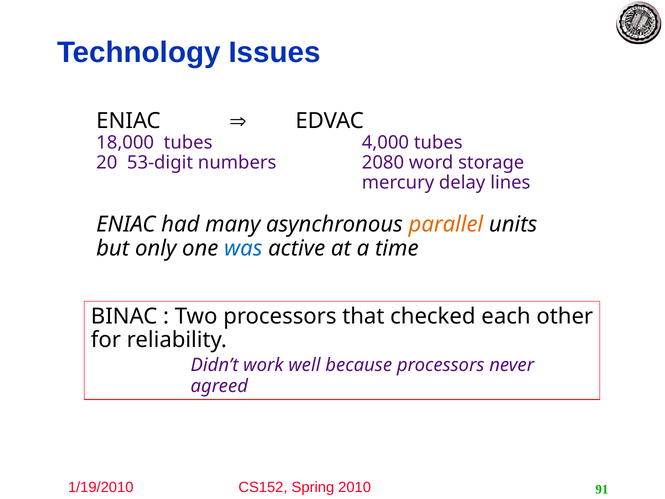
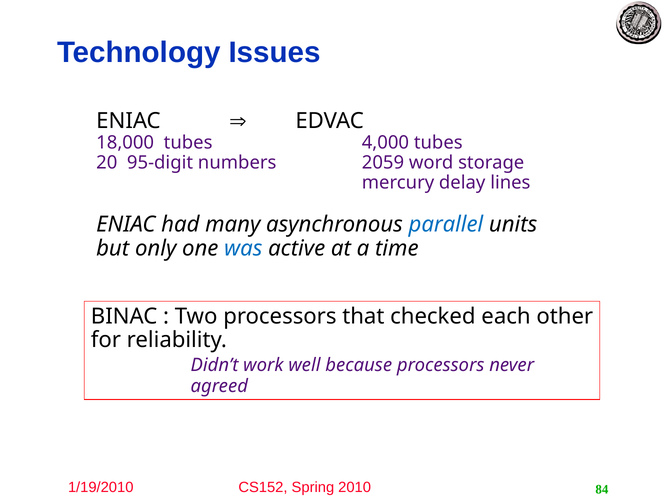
53-digit: 53-digit -> 95-digit
2080: 2080 -> 2059
parallel colour: orange -> blue
91: 91 -> 84
